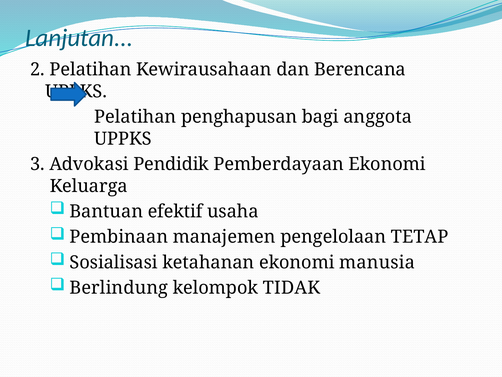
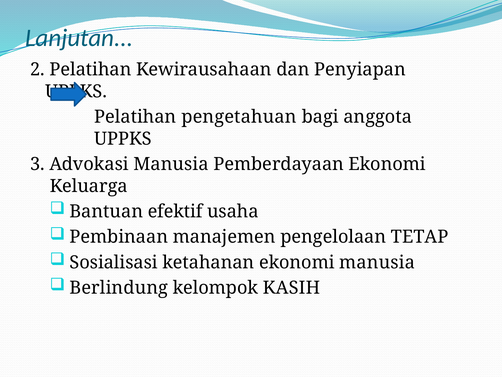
Berencana: Berencana -> Penyiapan
penghapusan: penghapusan -> pengetahuan
Advokasi Pendidik: Pendidik -> Manusia
TIDAK: TIDAK -> KASIH
